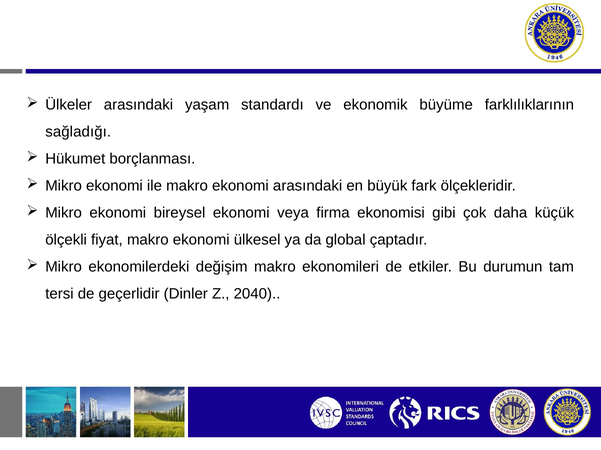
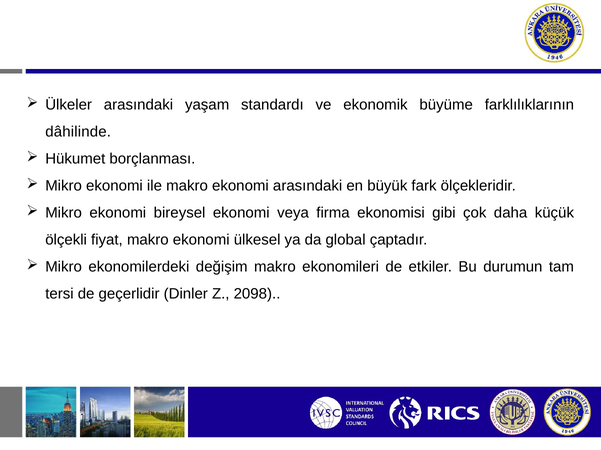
sağladığı: sağladığı -> dâhilinde
2040: 2040 -> 2098
